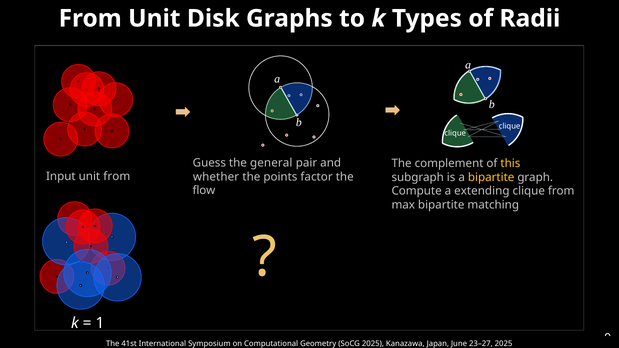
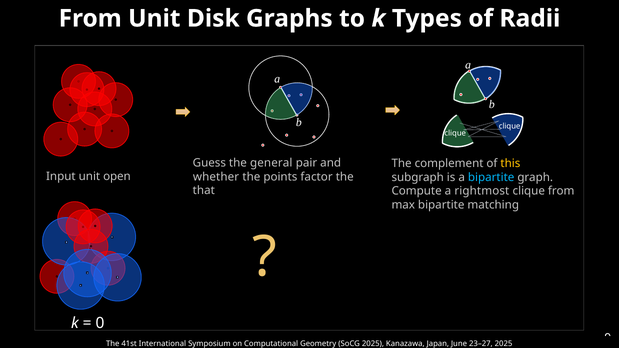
unit from: from -> open
bipartite at (491, 177) colour: yellow -> light blue
flow: flow -> that
extending: extending -> rightmost
1: 1 -> 0
